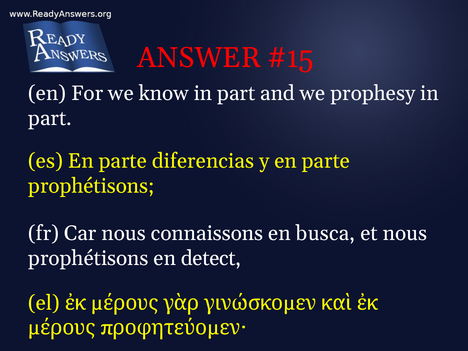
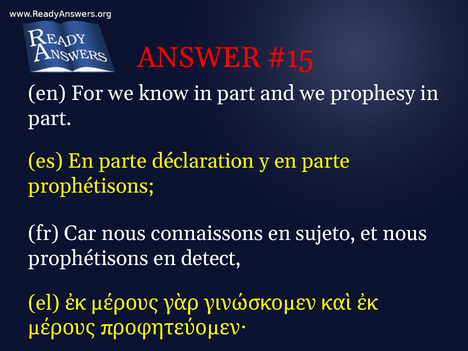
diferencias: diferencias -> déclaration
busca: busca -> sujeto
